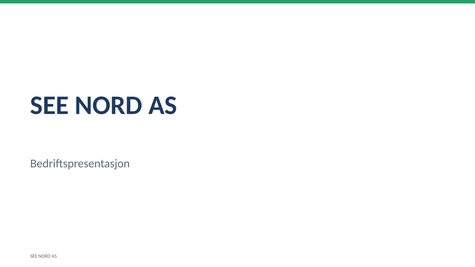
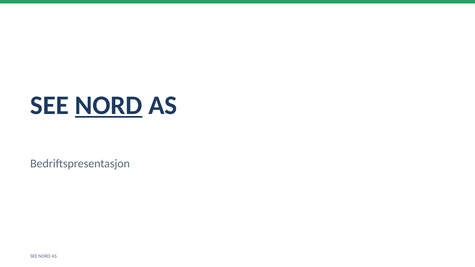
NORD at (109, 105) underline: none -> present
